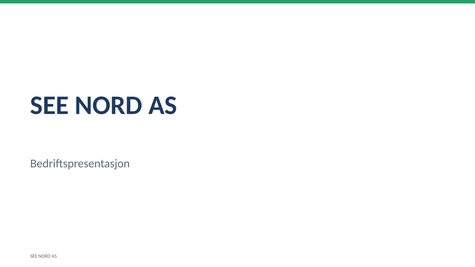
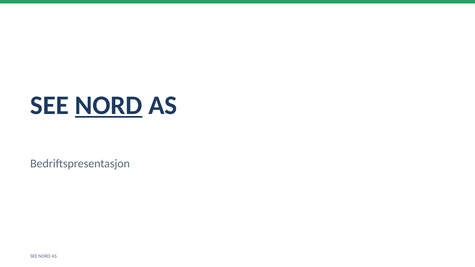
NORD at (109, 105) underline: none -> present
